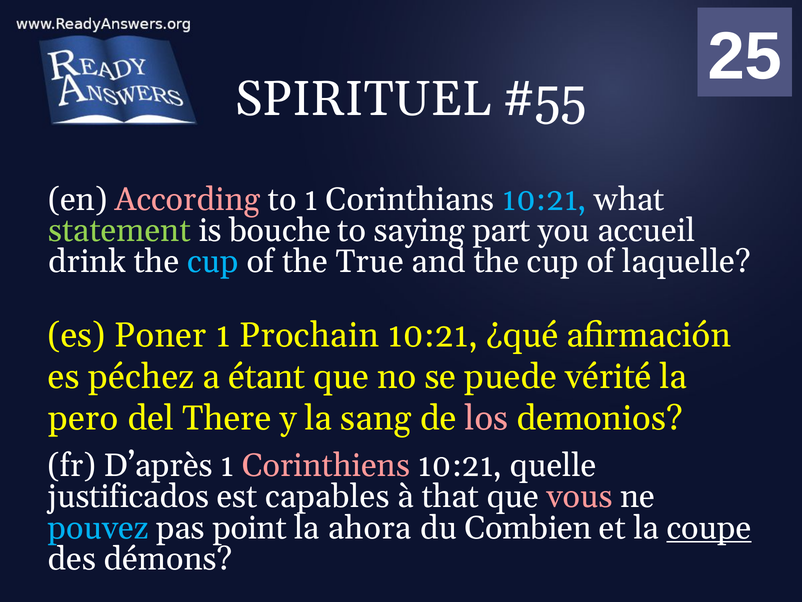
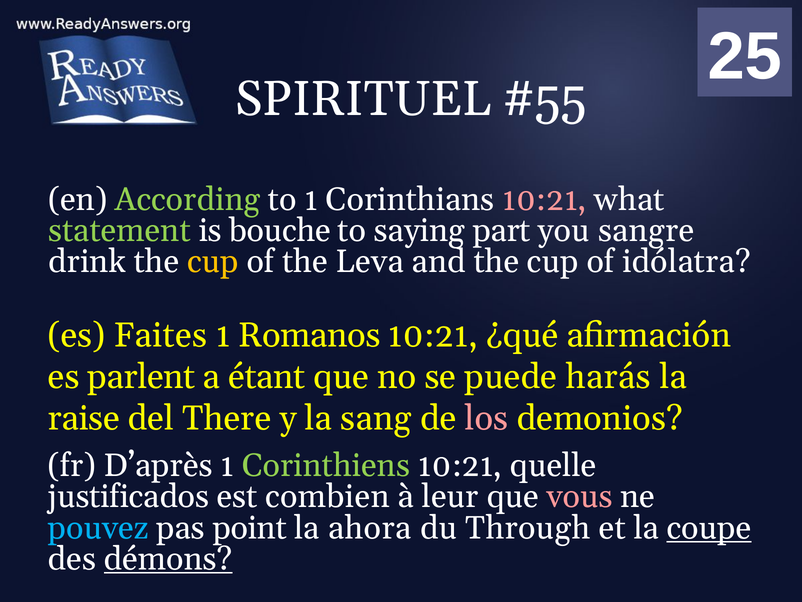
According colour: pink -> light green
10:21 at (544, 199) colour: light blue -> pink
accueil: accueil -> sangre
cup at (213, 261) colour: light blue -> yellow
True: True -> Leva
laquelle: laquelle -> idólatra
Poner: Poner -> Faites
Prochain: Prochain -> Romanos
péchez: péchez -> parlent
vérité: vérité -> harás
pero: pero -> raise
Corinthiens colour: pink -> light green
capables: capables -> combien
that: that -> leur
Combien: Combien -> Through
démons underline: none -> present
